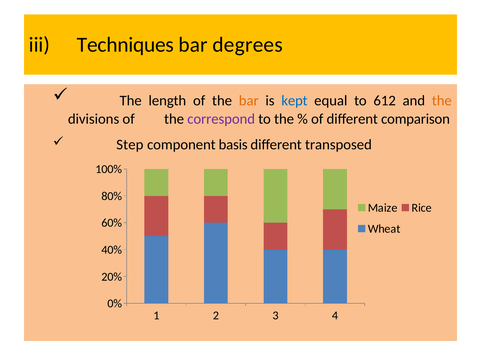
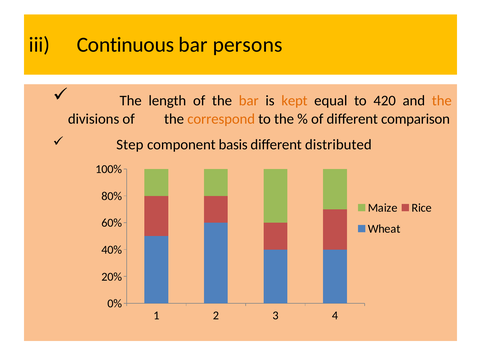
Techniques: Techniques -> Continuous
degrees: degrees -> persons
kept colour: blue -> orange
612: 612 -> 420
correspond colour: purple -> orange
transposed: transposed -> distributed
